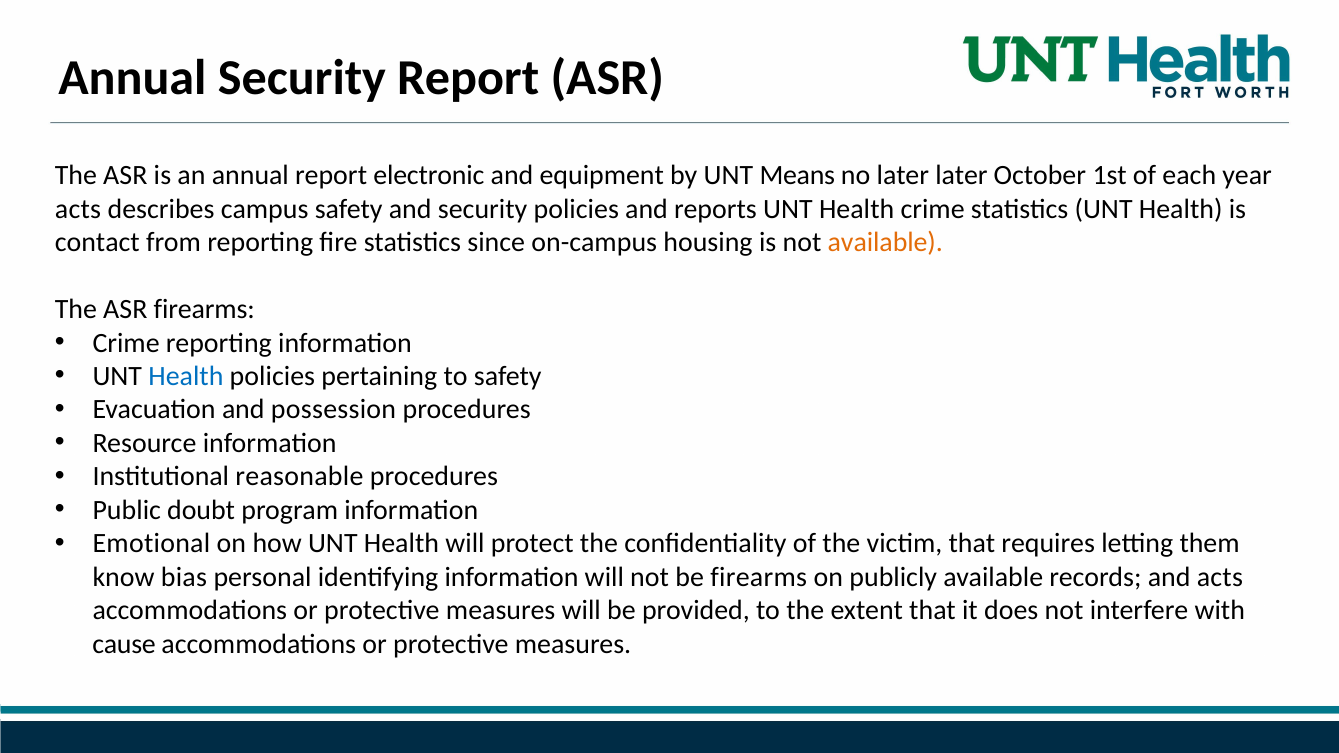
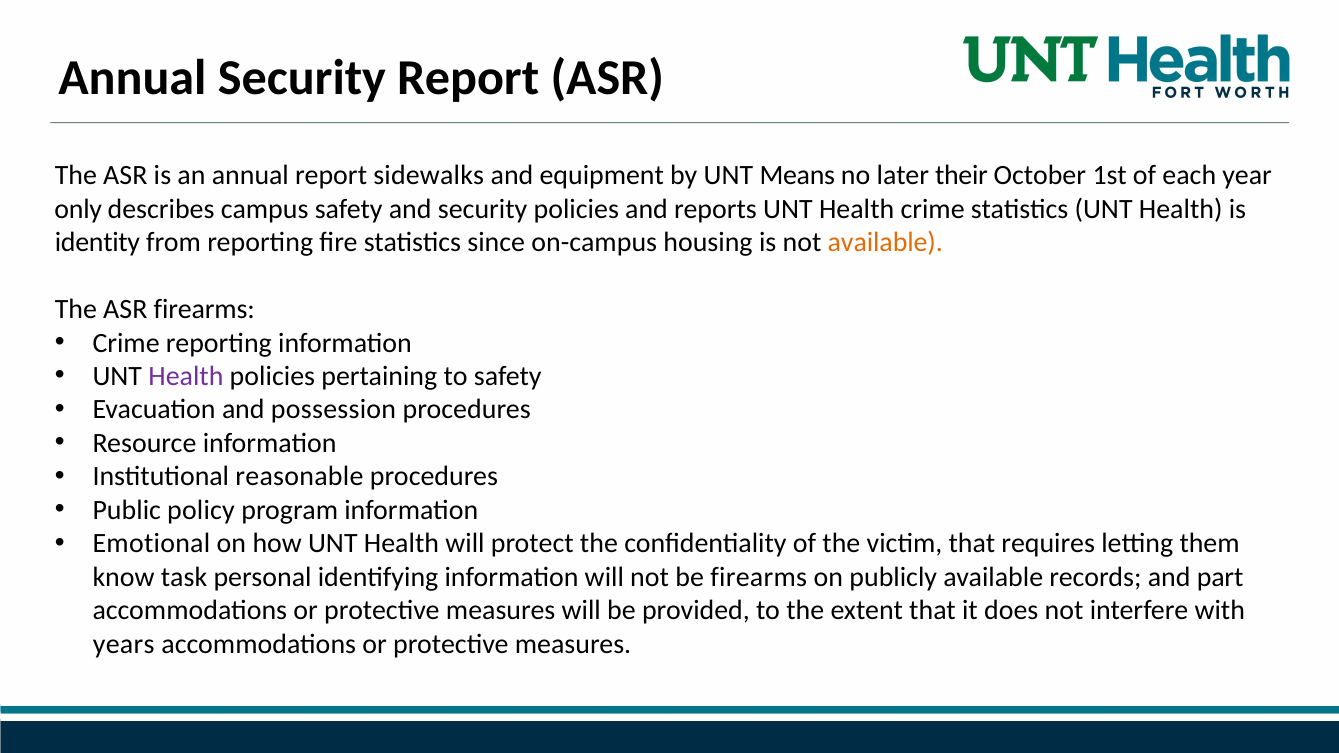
electronic: electronic -> sidewalks
later later: later -> their
acts at (78, 209): acts -> only
contact: contact -> identity
Health at (186, 376) colour: blue -> purple
doubt: doubt -> policy
bias: bias -> task
and acts: acts -> part
cause: cause -> years
